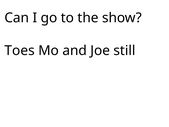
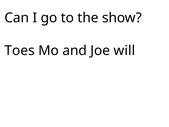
still: still -> will
